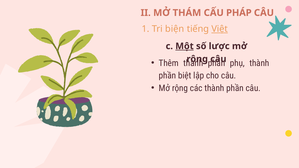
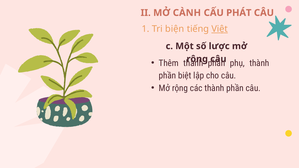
THÁM: THÁM -> CÀNH
PHÁP: PHÁP -> PHÁT
Một underline: present -> none
